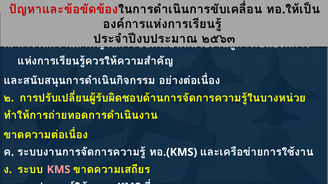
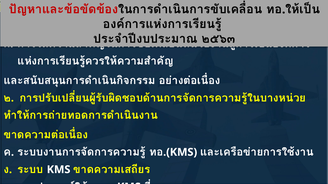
KMS at (59, 170) colour: pink -> white
